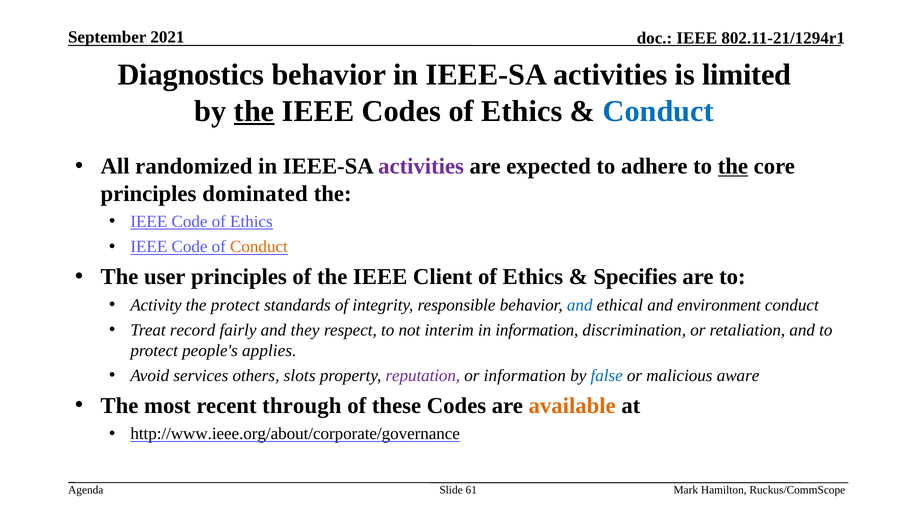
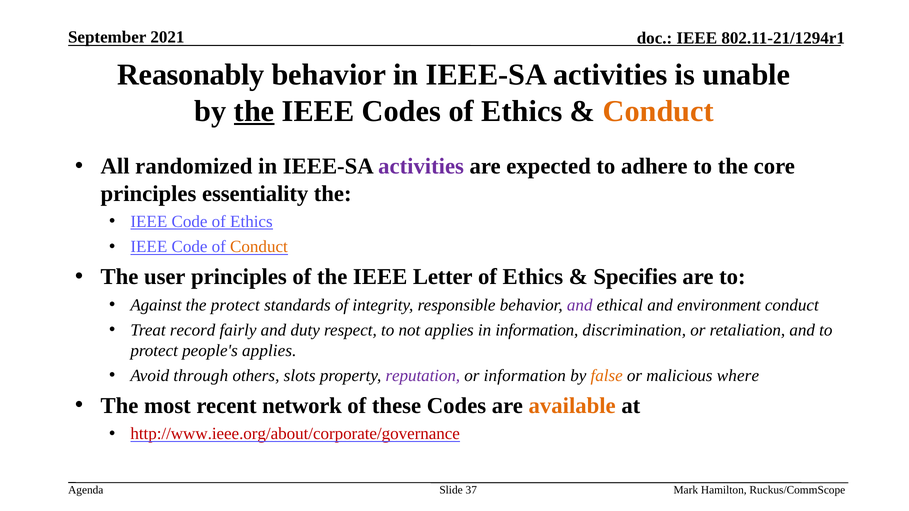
Diagnostics: Diagnostics -> Reasonably
limited: limited -> unable
Conduct at (658, 111) colour: blue -> orange
the at (733, 166) underline: present -> none
dominated: dominated -> essentiality
Client: Client -> Letter
Activity: Activity -> Against
and at (580, 305) colour: blue -> purple
they: they -> duty
not interim: interim -> applies
services: services -> through
false colour: blue -> orange
aware: aware -> where
through: through -> network
http://www.ieee.org/about/corporate/governance colour: black -> red
61: 61 -> 37
